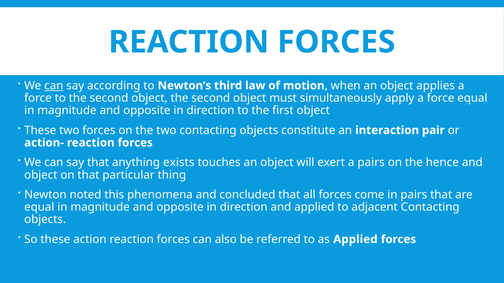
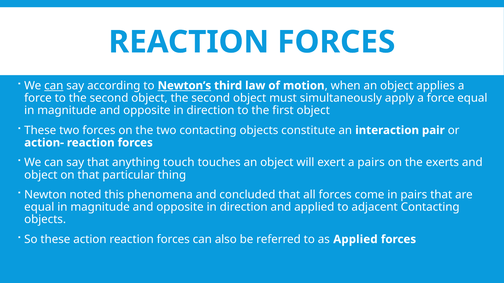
Newton’s underline: none -> present
exists: exists -> touch
hence: hence -> exerts
